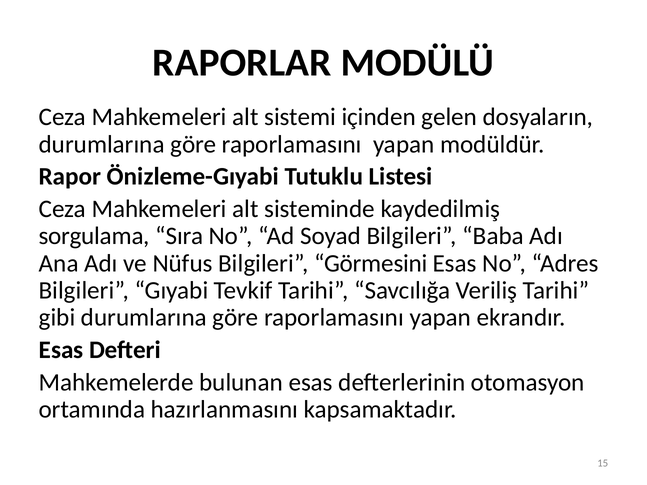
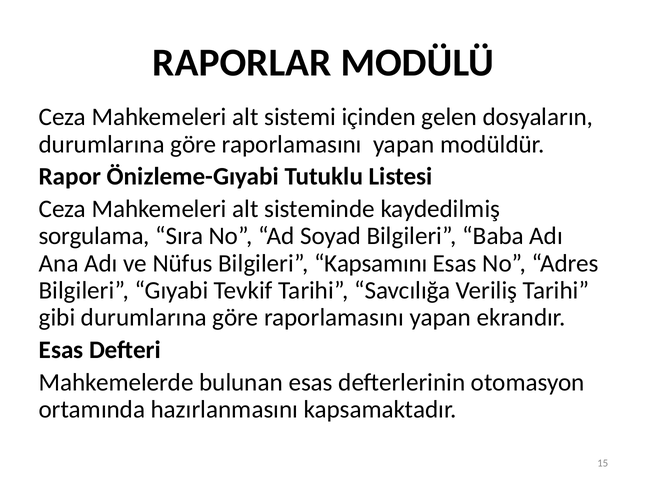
Görmesini: Görmesini -> Kapsamını
